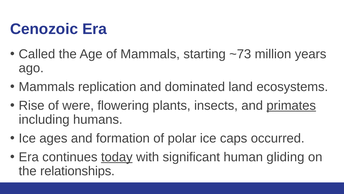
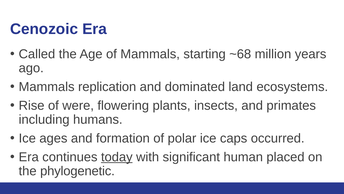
~73: ~73 -> ~68
primates underline: present -> none
gliding: gliding -> placed
relationships: relationships -> phylogenetic
